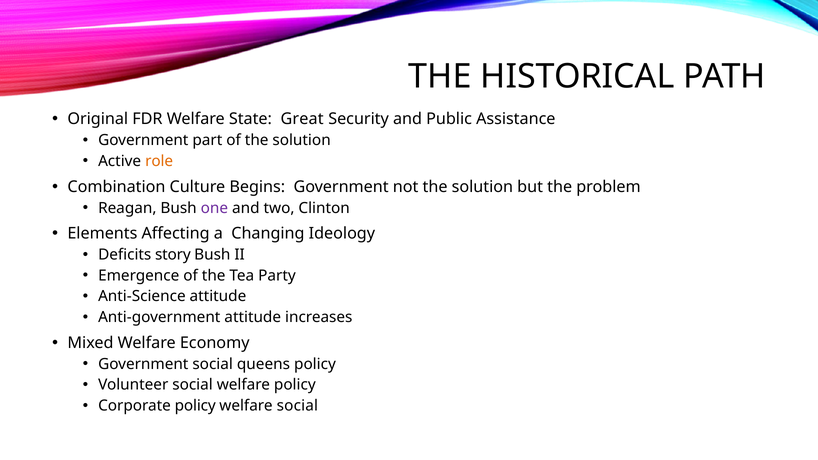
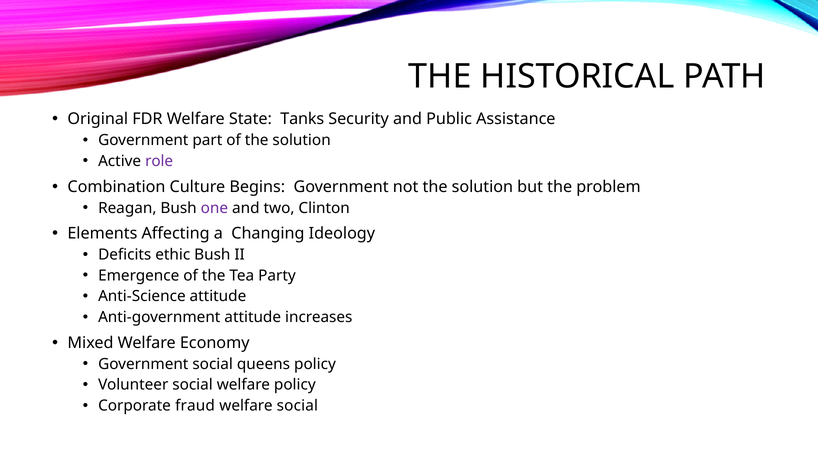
Great: Great -> Tanks
role colour: orange -> purple
story: story -> ethic
Corporate policy: policy -> fraud
